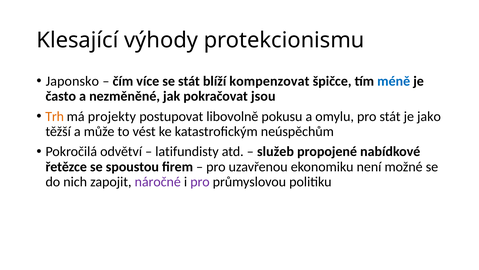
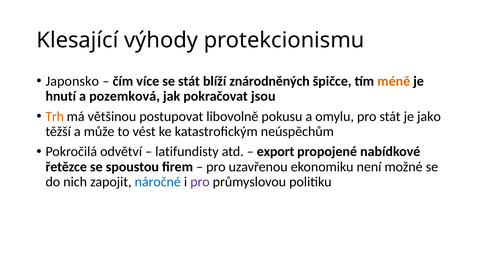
kompenzovat: kompenzovat -> znárodněných
méně colour: blue -> orange
často: často -> hnutí
nezměněné: nezměněné -> pozemková
projekty: projekty -> většinou
služeb: služeb -> export
náročné colour: purple -> blue
